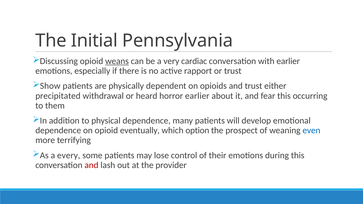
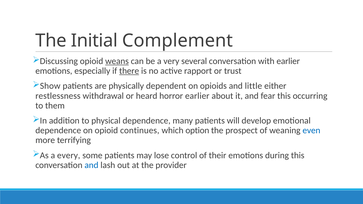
Pennsylvania: Pennsylvania -> Complement
cardiac: cardiac -> several
there underline: none -> present
and trust: trust -> little
precipitated: precipitated -> restlessness
eventually: eventually -> continues
and at (91, 165) colour: red -> blue
